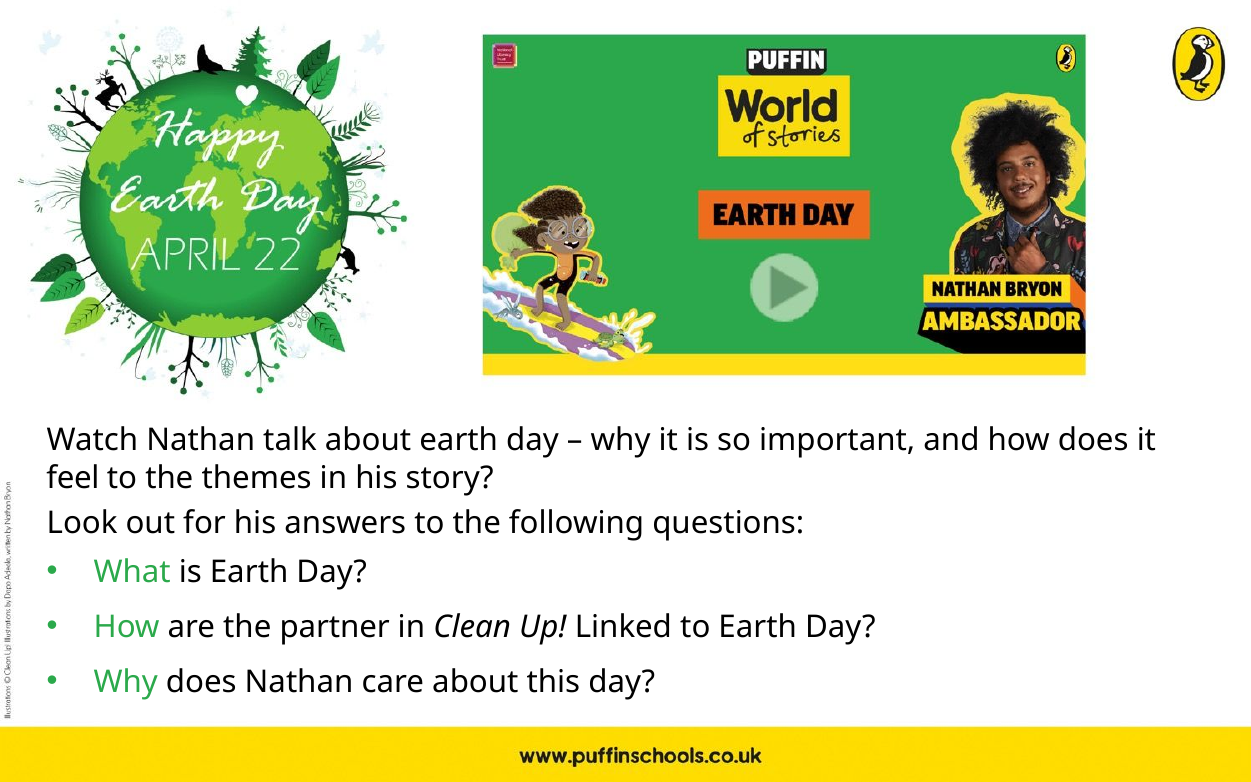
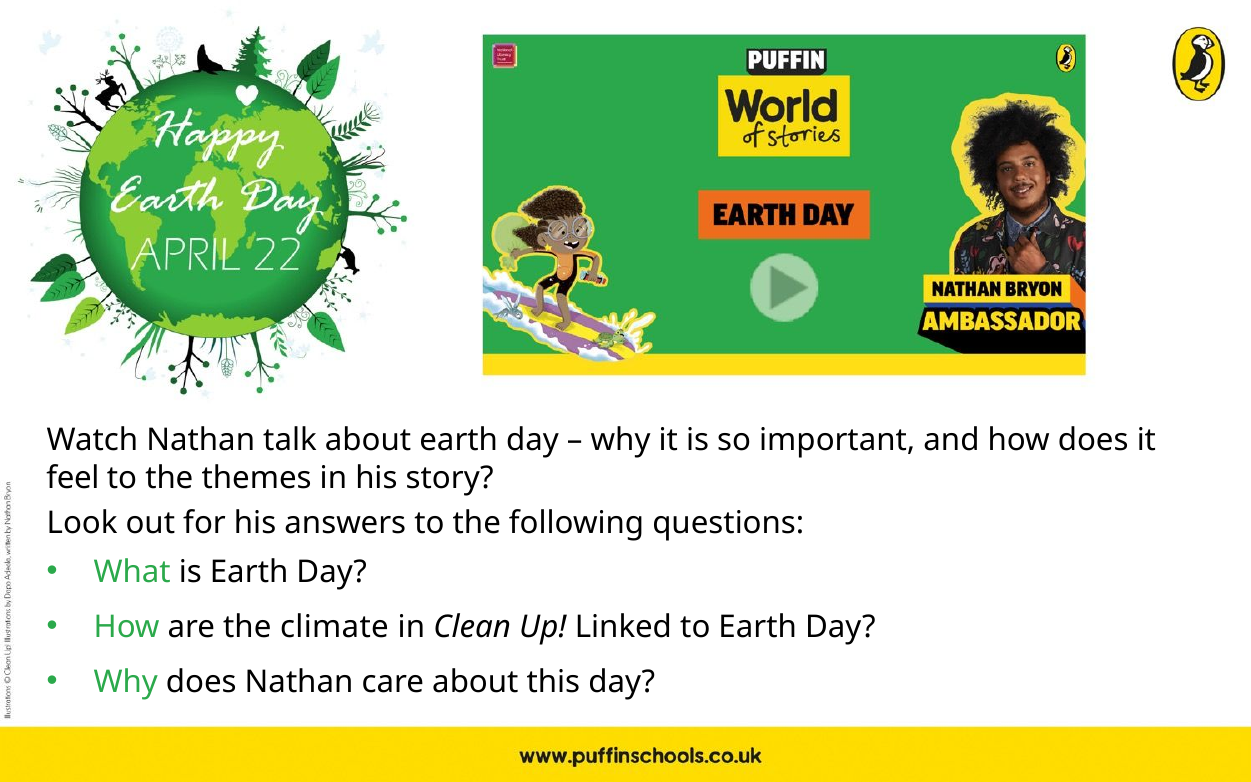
partner: partner -> climate
